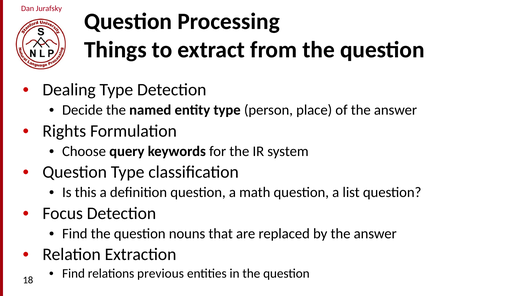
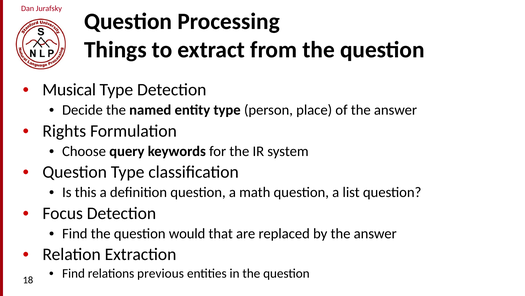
Dealing: Dealing -> Musical
nouns: nouns -> would
